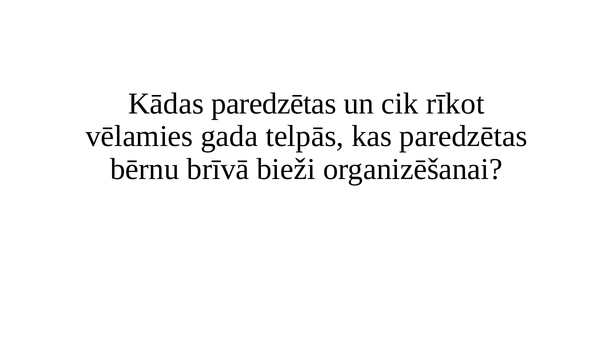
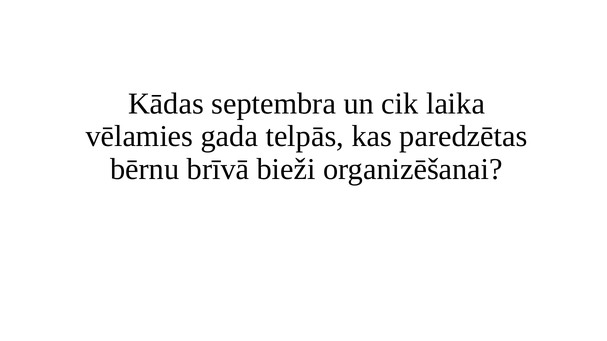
Kādas paredzētas: paredzētas -> septembra
rīkot: rīkot -> laika
